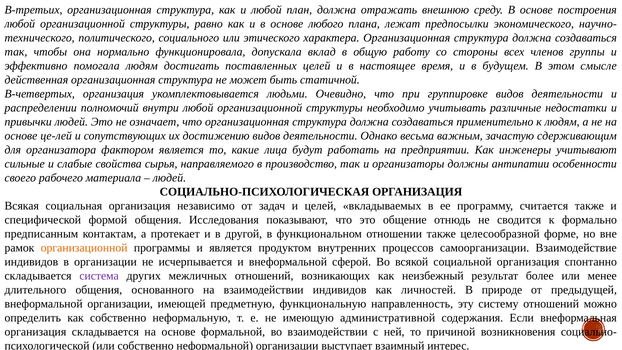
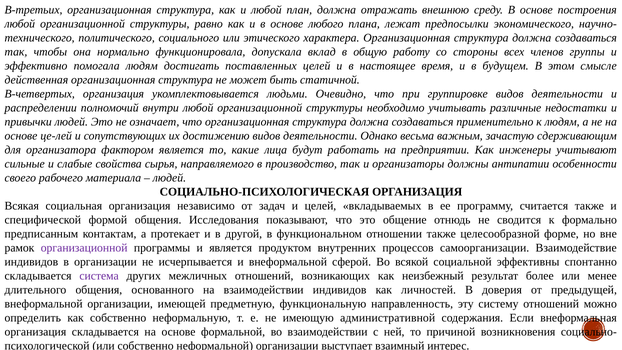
организационной at (84, 248) colour: orange -> purple
социальной организация: организация -> эффективны
природе: природе -> доверия
